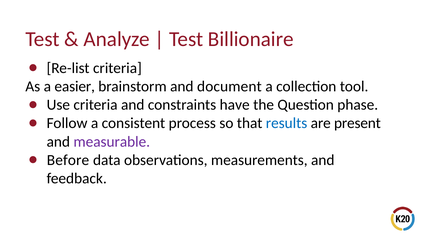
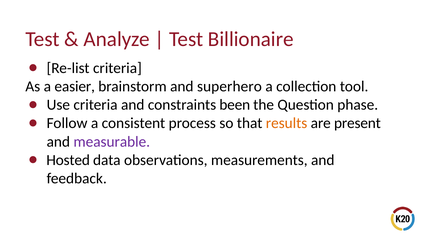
document: document -> superhero
have: have -> been
results colour: blue -> orange
Before: Before -> Hosted
